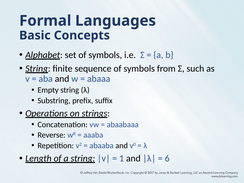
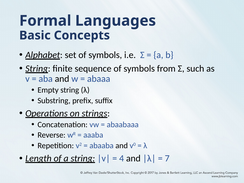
1: 1 -> 4
6: 6 -> 7
